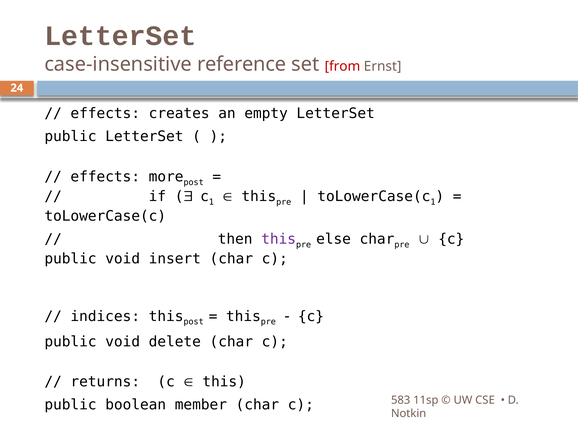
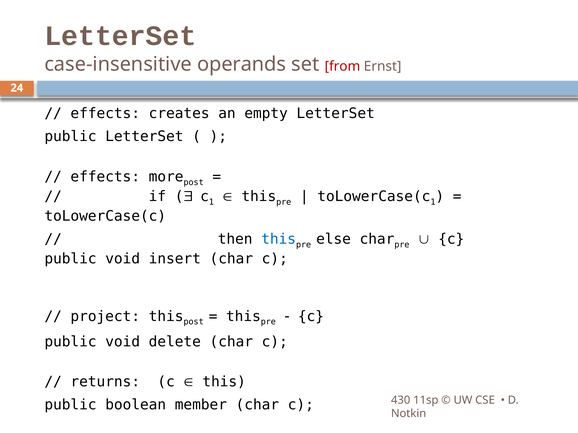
reference: reference -> operands
this at (279, 239) colour: purple -> blue
indices: indices -> project
583: 583 -> 430
